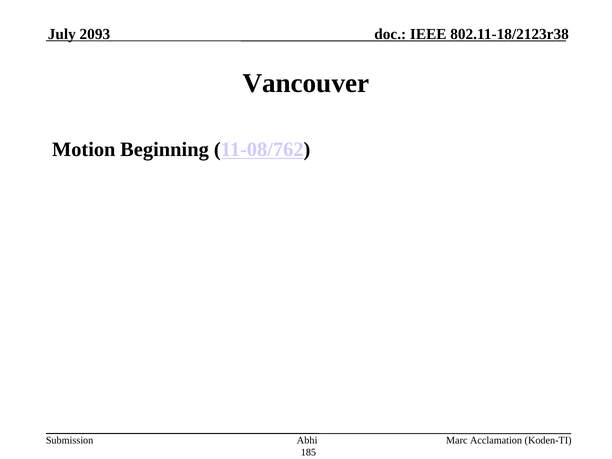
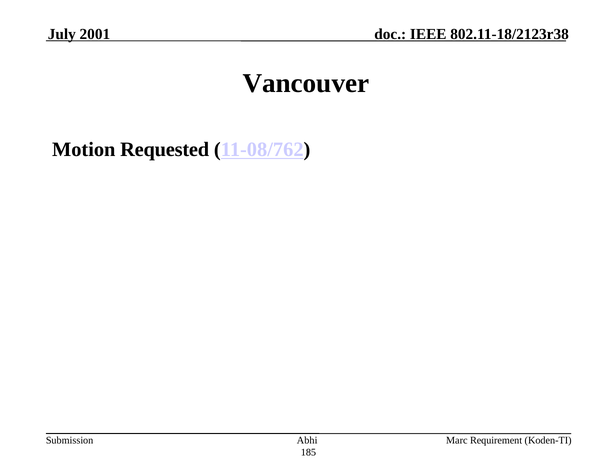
2093: 2093 -> 2001
Beginning: Beginning -> Requested
Acclamation: Acclamation -> Requirement
